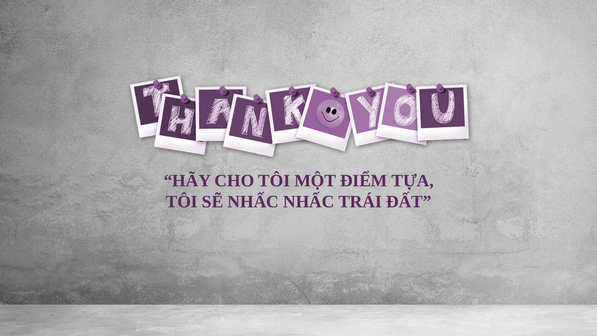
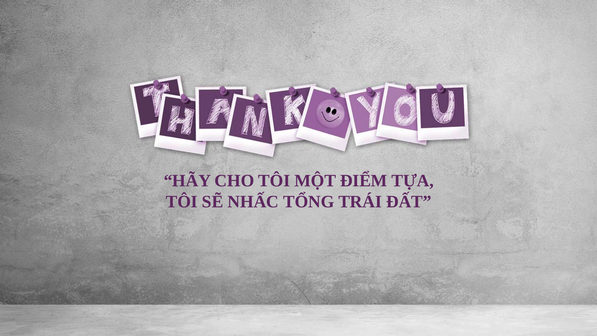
NHẤC NHẤC: NHẤC -> TỔNG
